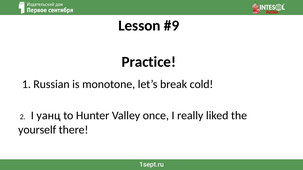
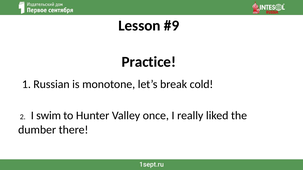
уанц: уанц -> swim
yourself: yourself -> dumber
